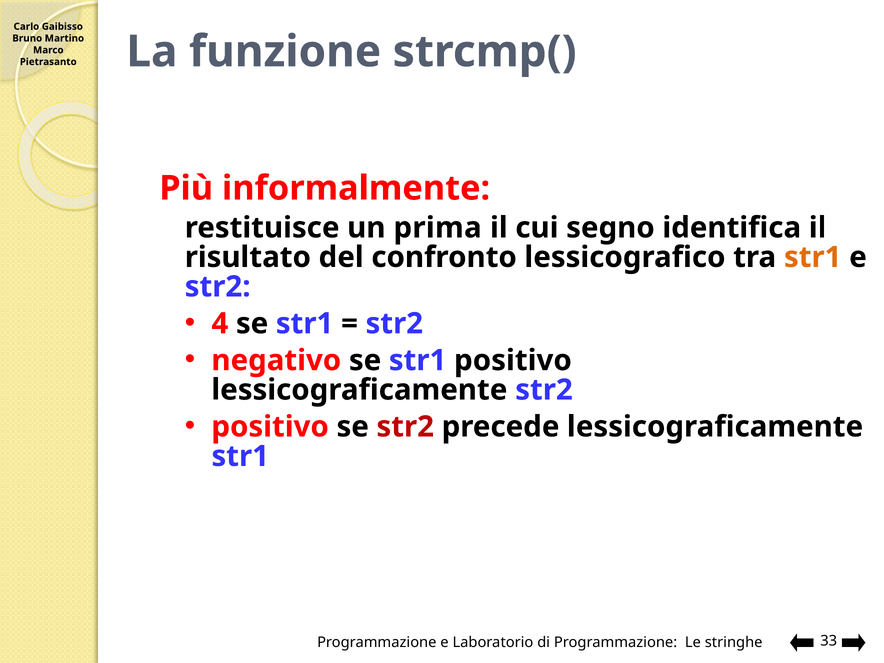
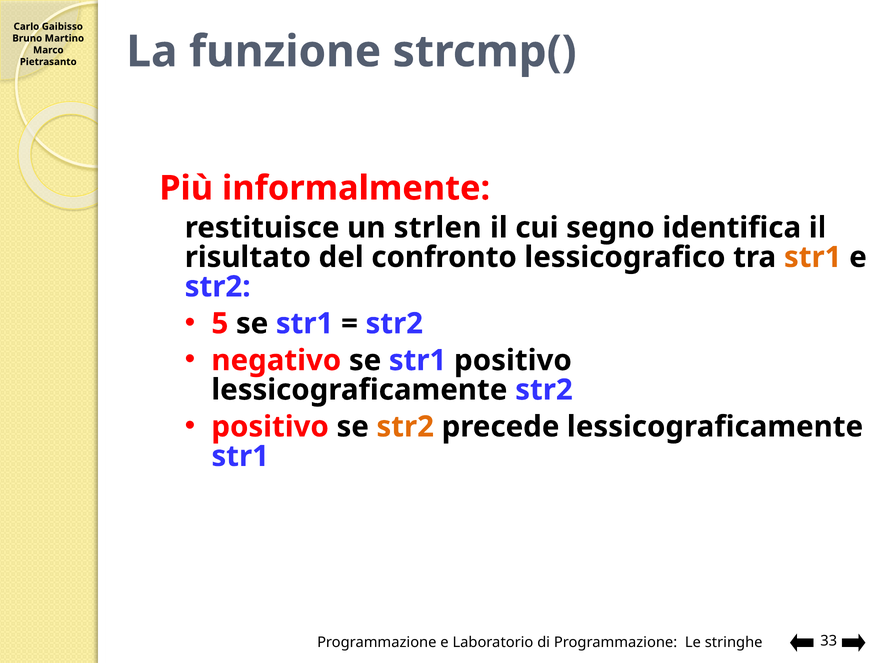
prima: prima -> strlen
4: 4 -> 5
str2 at (405, 427) colour: red -> orange
